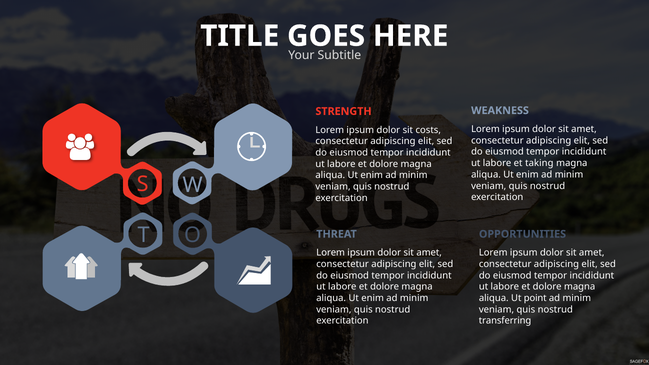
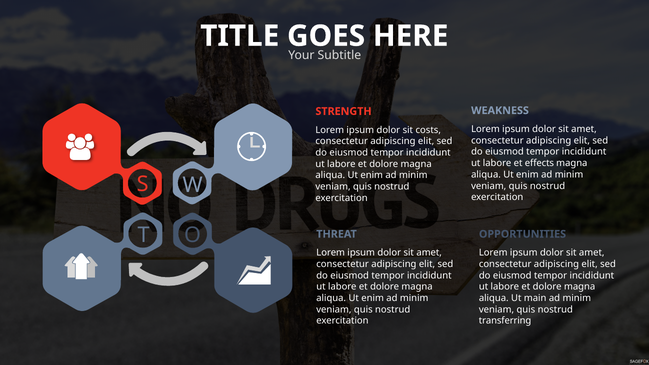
taking: taking -> effects
point: point -> main
